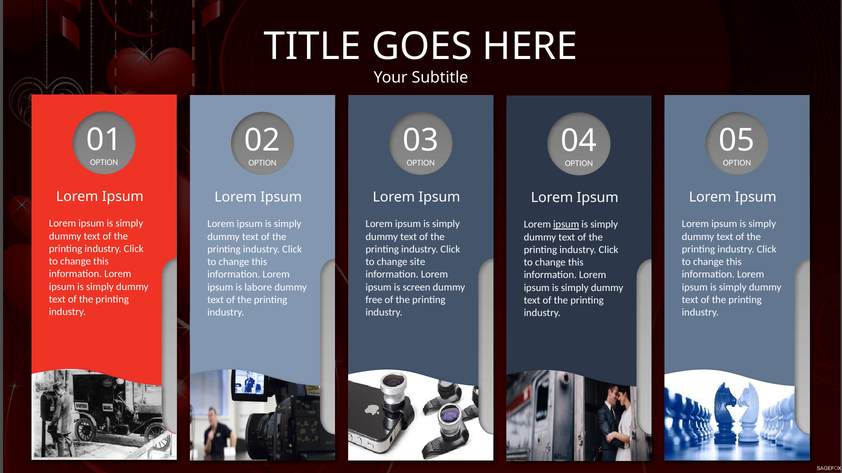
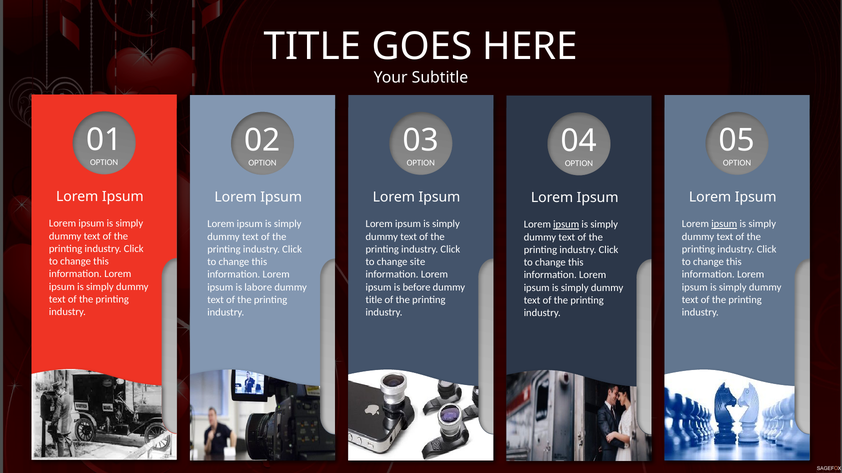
ipsum at (724, 224) underline: none -> present
screen: screen -> before
free at (374, 300): free -> title
